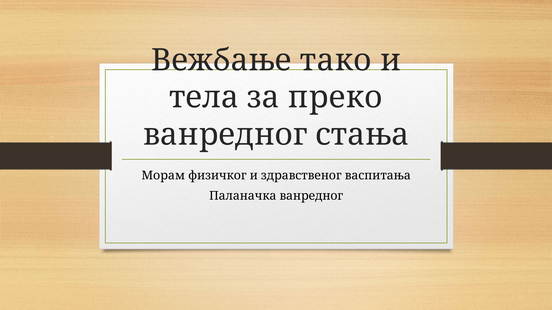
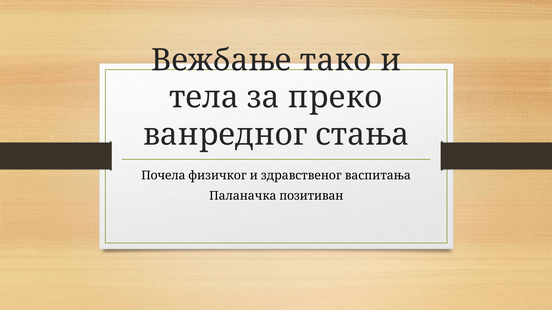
Морам: Морам -> Почела
Паланачка ванредног: ванредног -> позитиван
